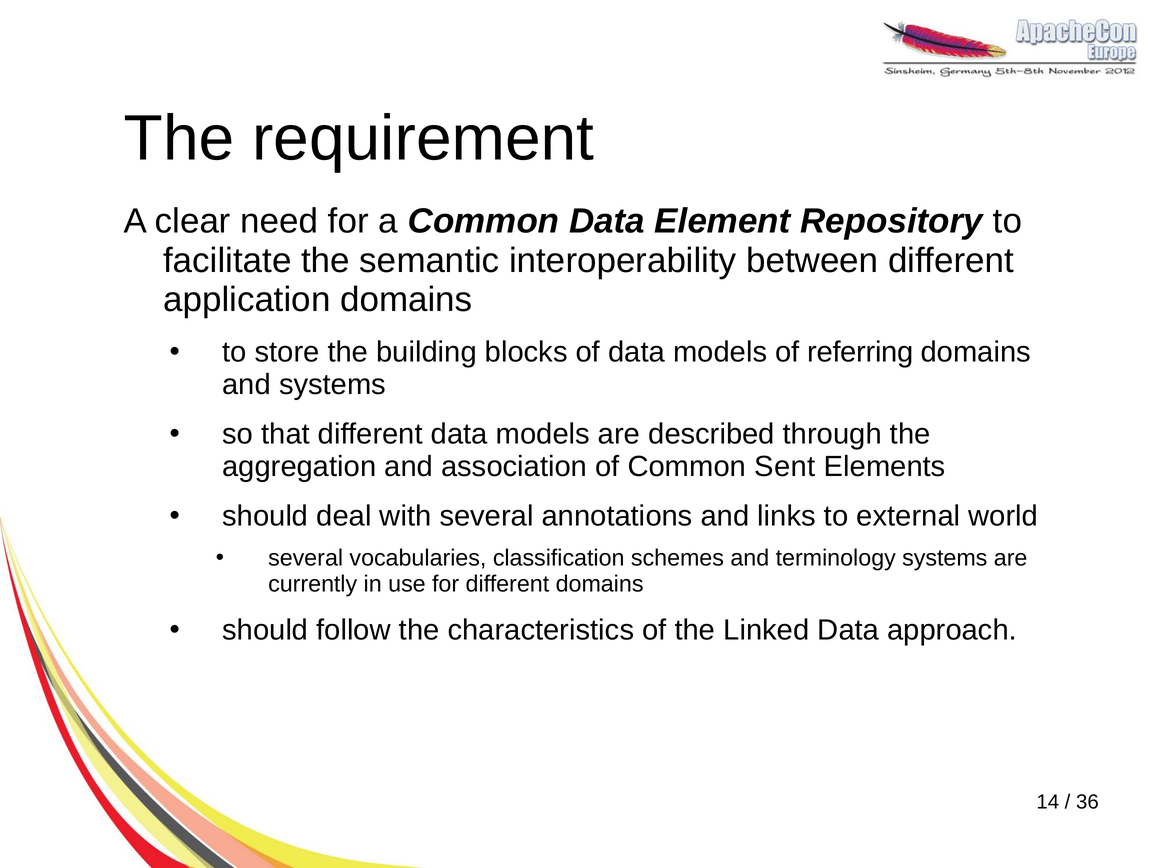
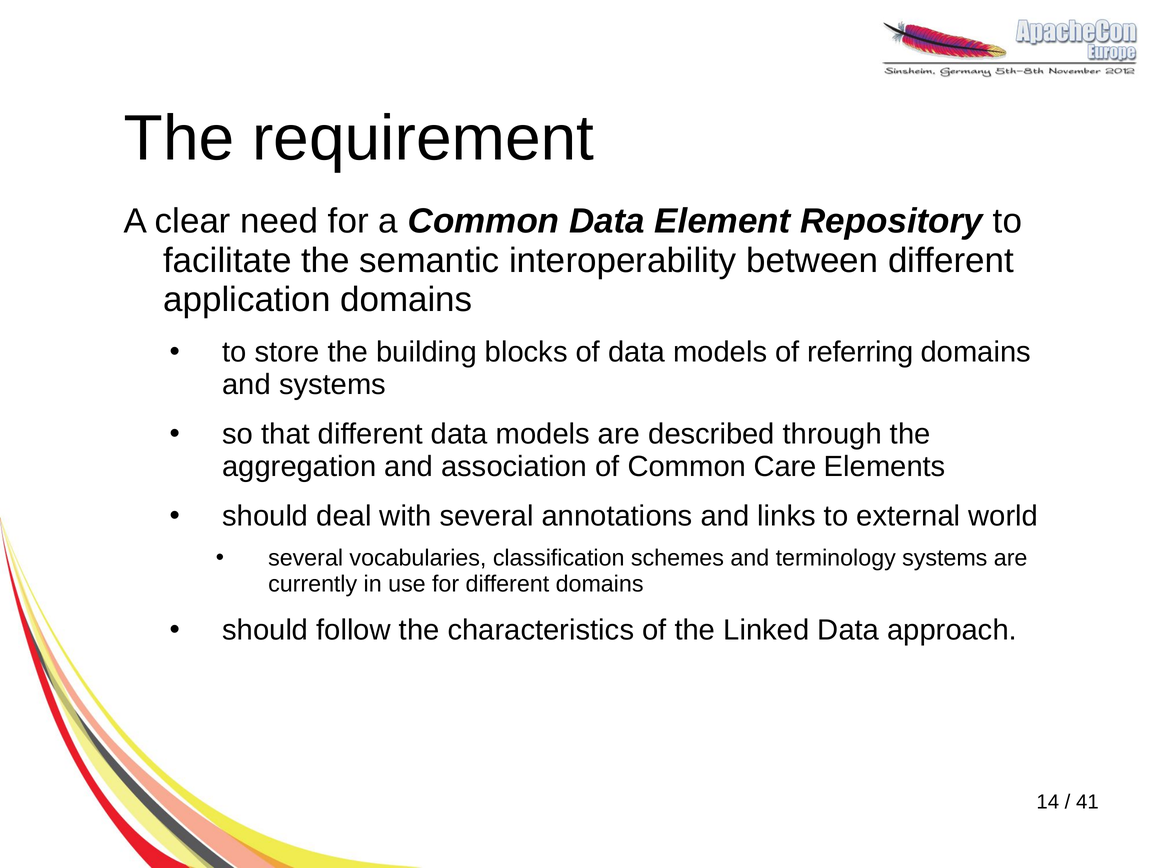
Sent: Sent -> Care
36: 36 -> 41
